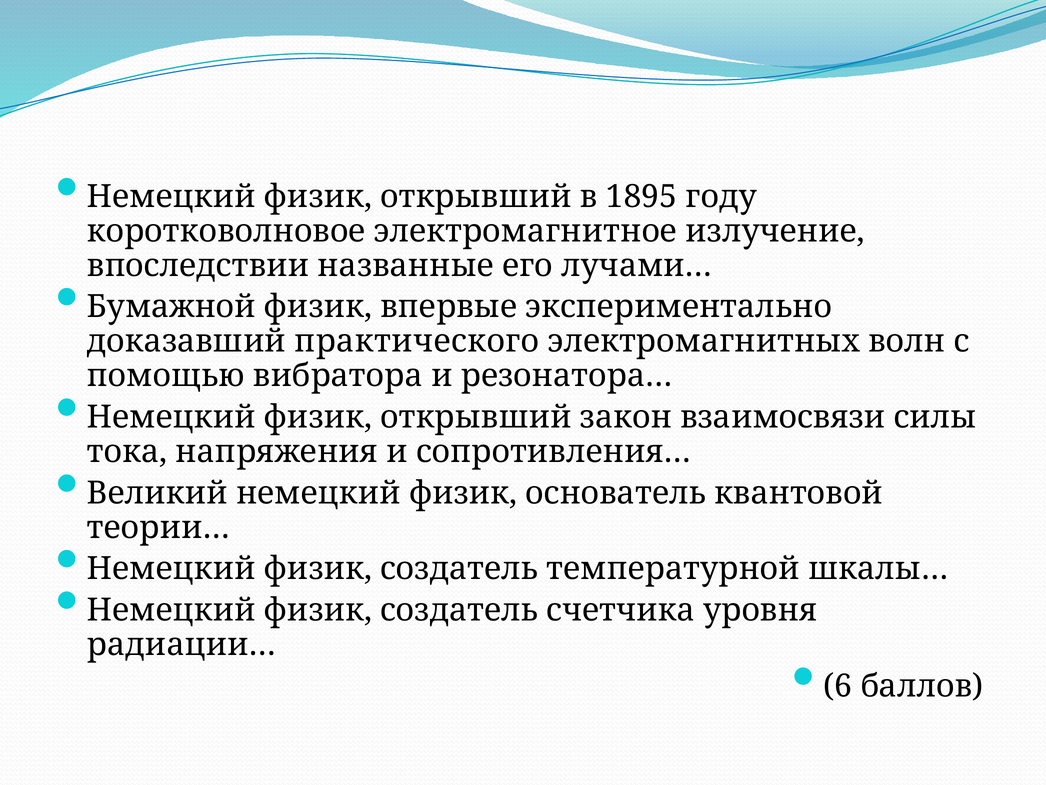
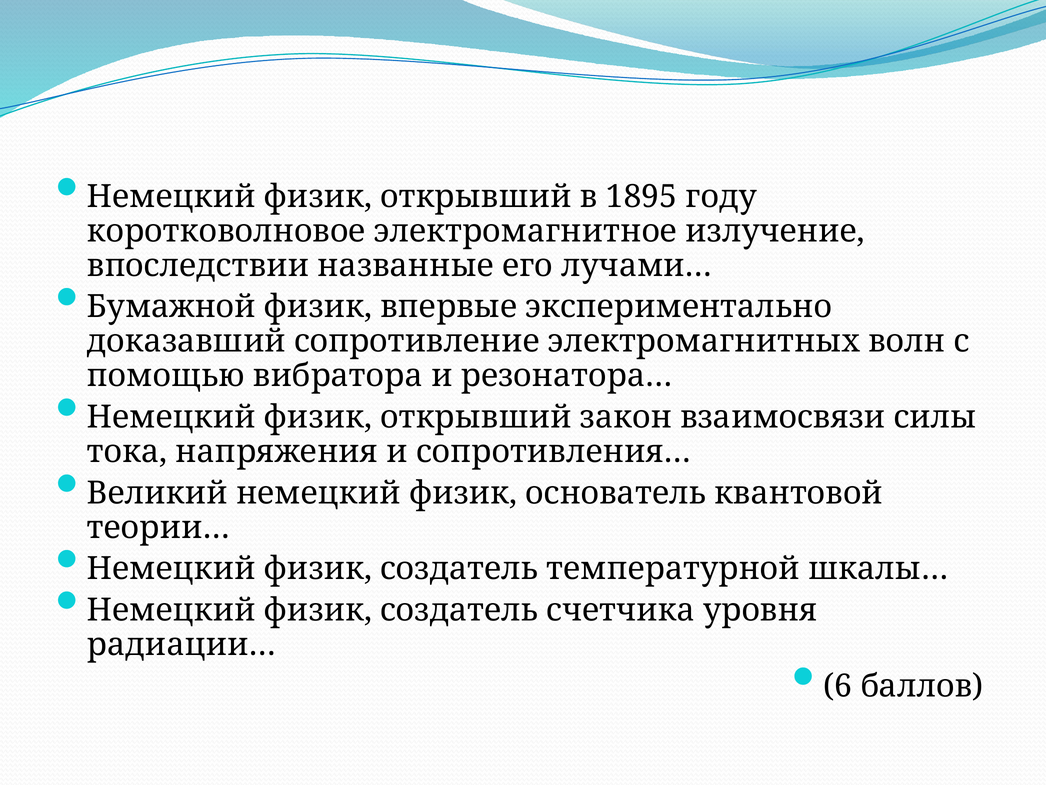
практического: практического -> сопротивление
